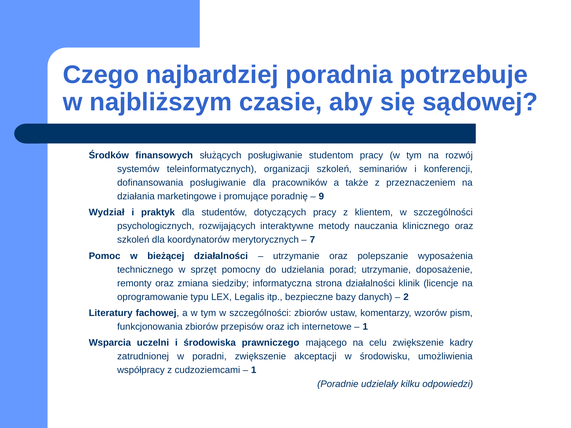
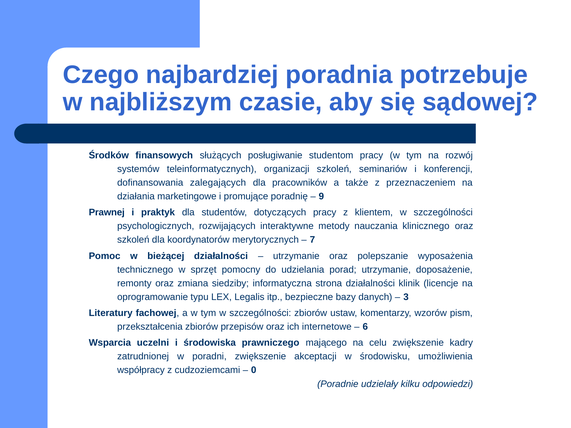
dofinansowania posługiwanie: posługiwanie -> zalegających
Wydział: Wydział -> Prawnej
2: 2 -> 3
funkcjonowania: funkcjonowania -> przekształcenia
1 at (365, 327): 1 -> 6
1 at (254, 370): 1 -> 0
